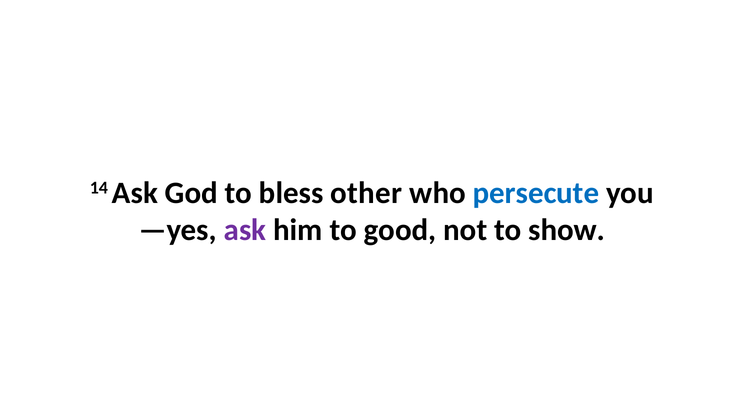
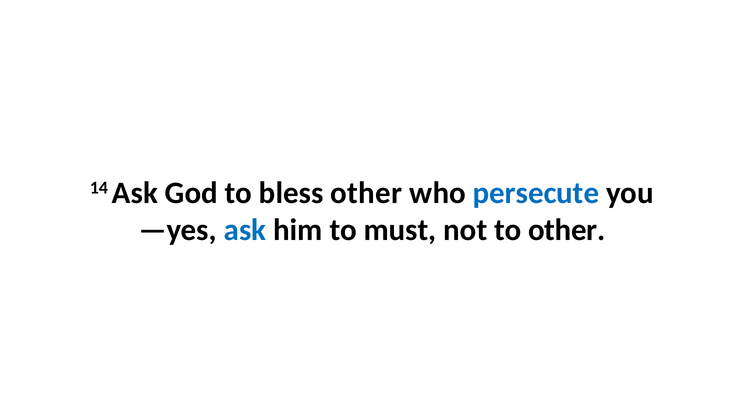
ask at (245, 230) colour: purple -> blue
good: good -> must
to show: show -> other
